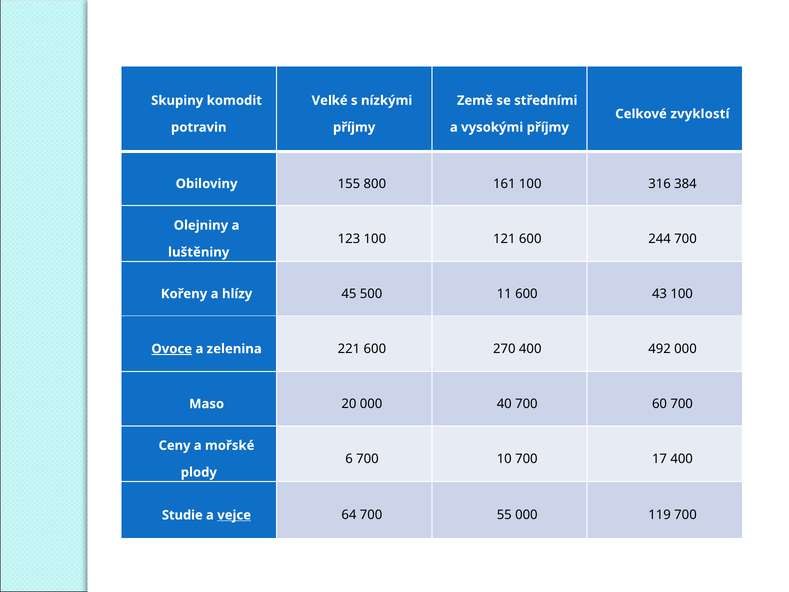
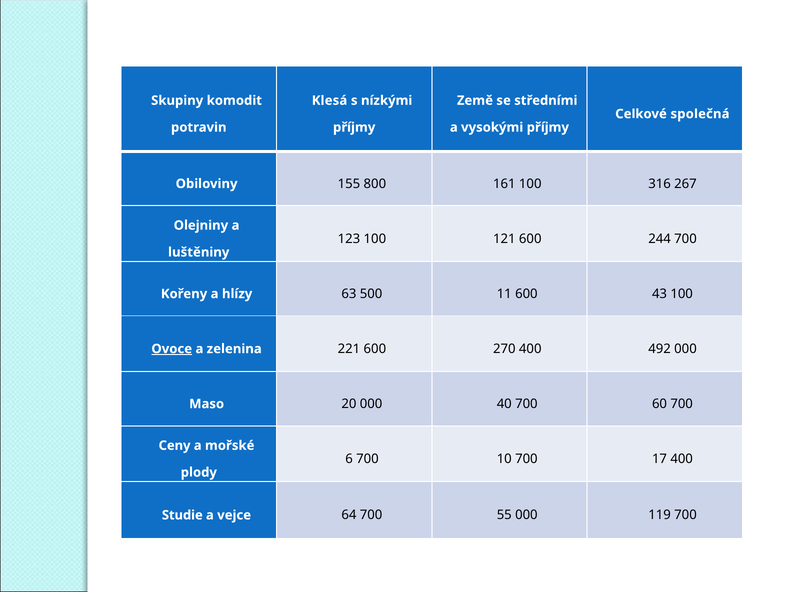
Velké: Velké -> Klesá
zvyklostí: zvyklostí -> společná
384: 384 -> 267
45: 45 -> 63
vejce underline: present -> none
